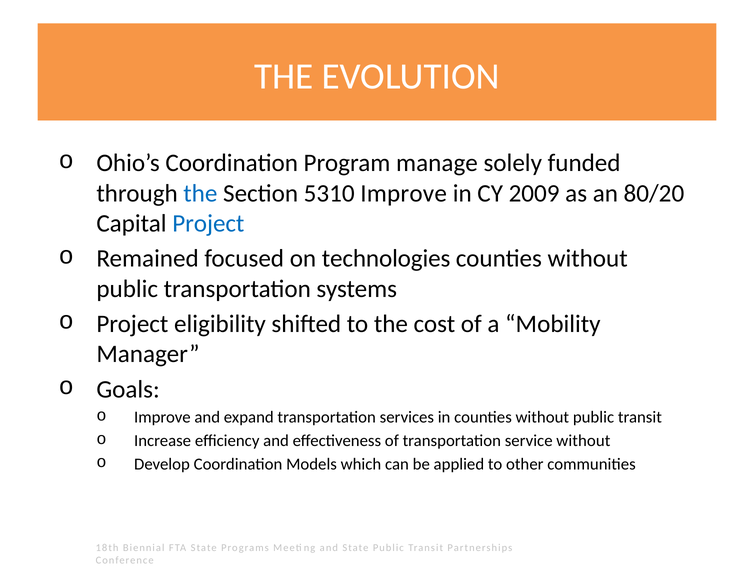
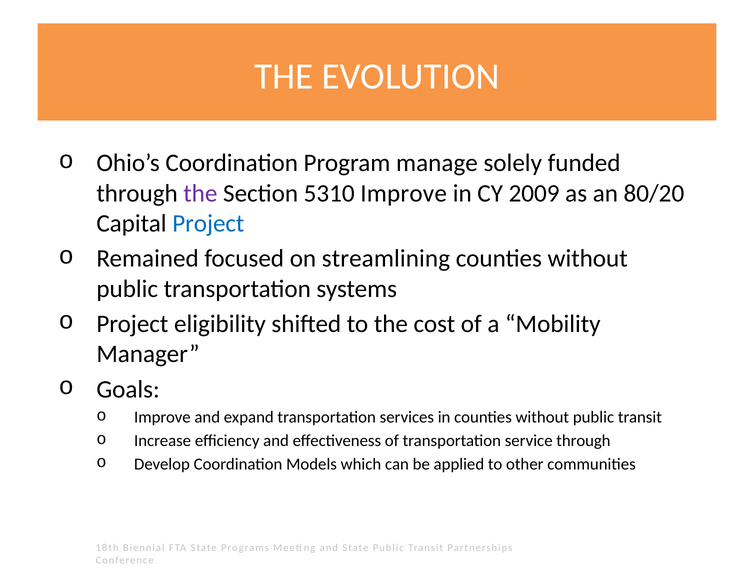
the at (200, 193) colour: blue -> purple
technologies: technologies -> streamlining
service without: without -> through
